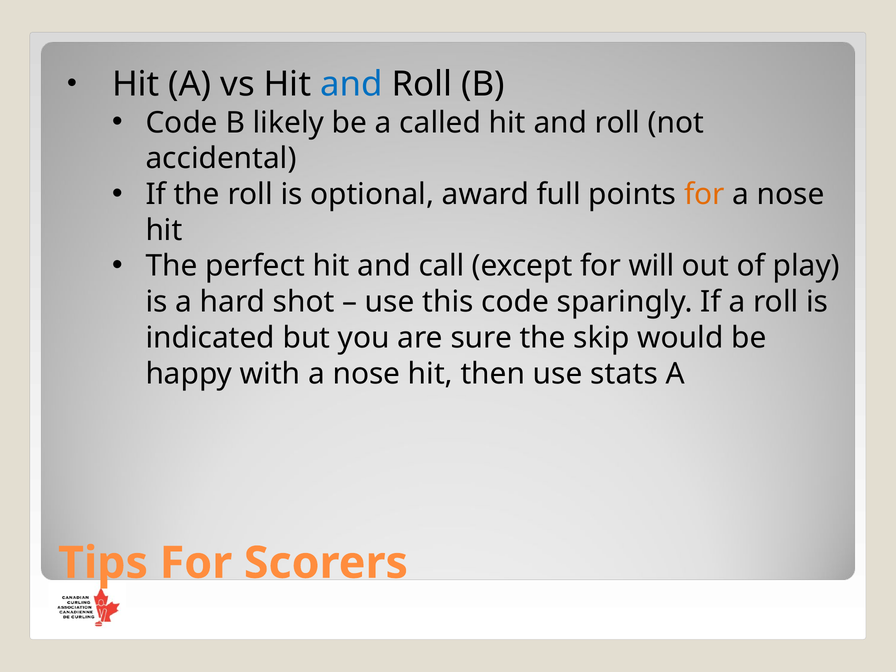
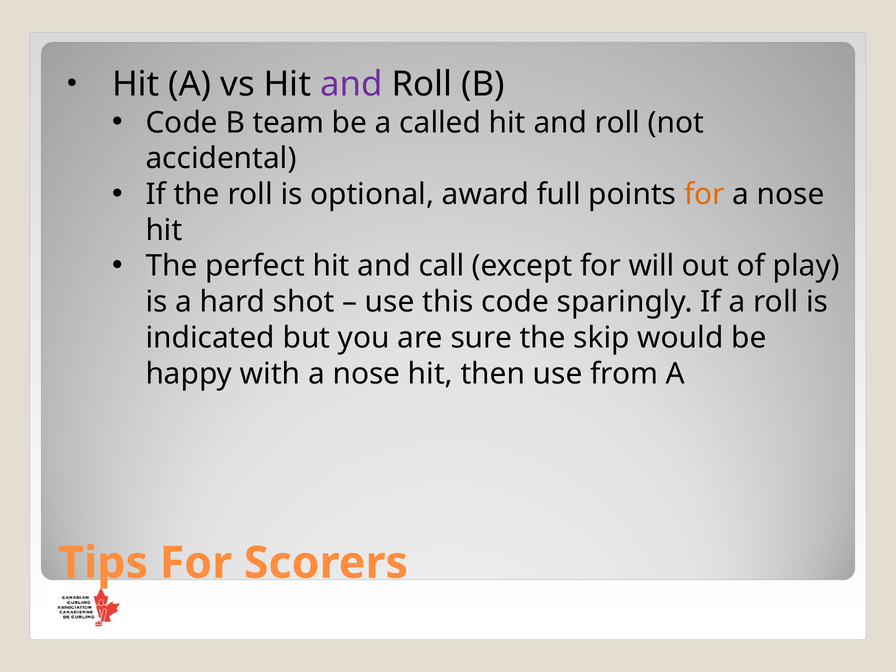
and at (351, 84) colour: blue -> purple
likely: likely -> team
stats: stats -> from
